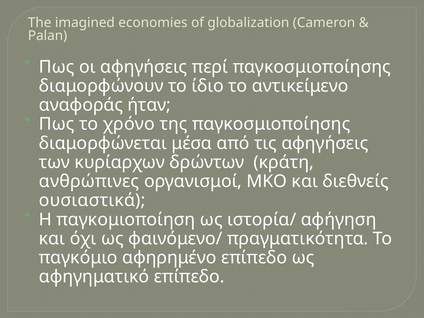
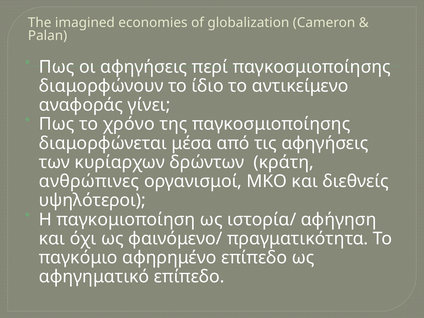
ήταν: ήταν -> γίνει
ουσιαστικά: ουσιαστικά -> υψηλότεροι
